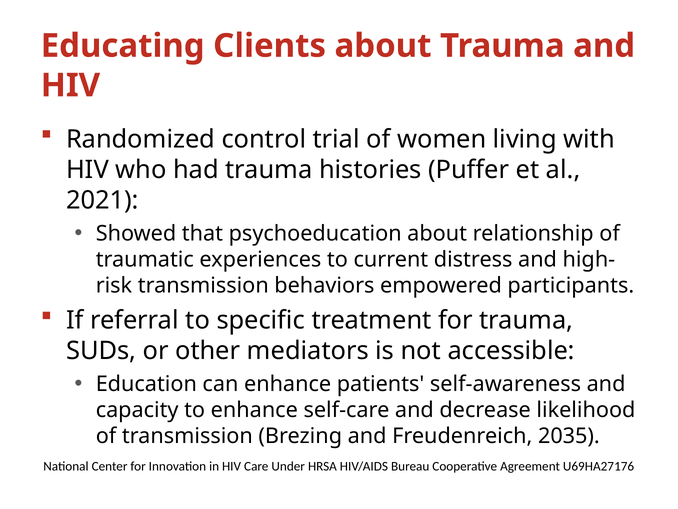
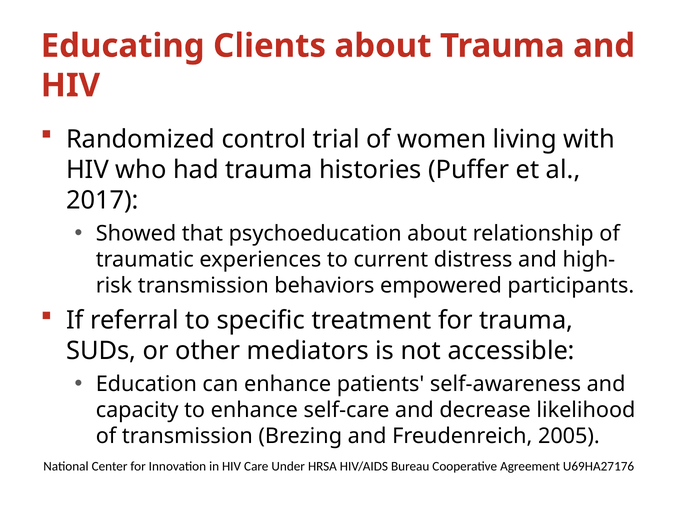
2021: 2021 -> 2017
2035: 2035 -> 2005
